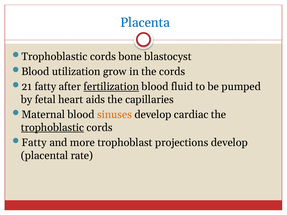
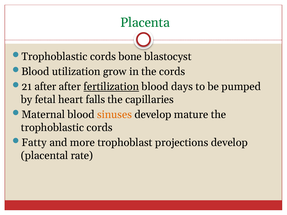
Placenta colour: blue -> green
21 fatty: fatty -> after
fluid: fluid -> days
aids: aids -> falls
cardiac: cardiac -> mature
trophoblastic at (52, 128) underline: present -> none
